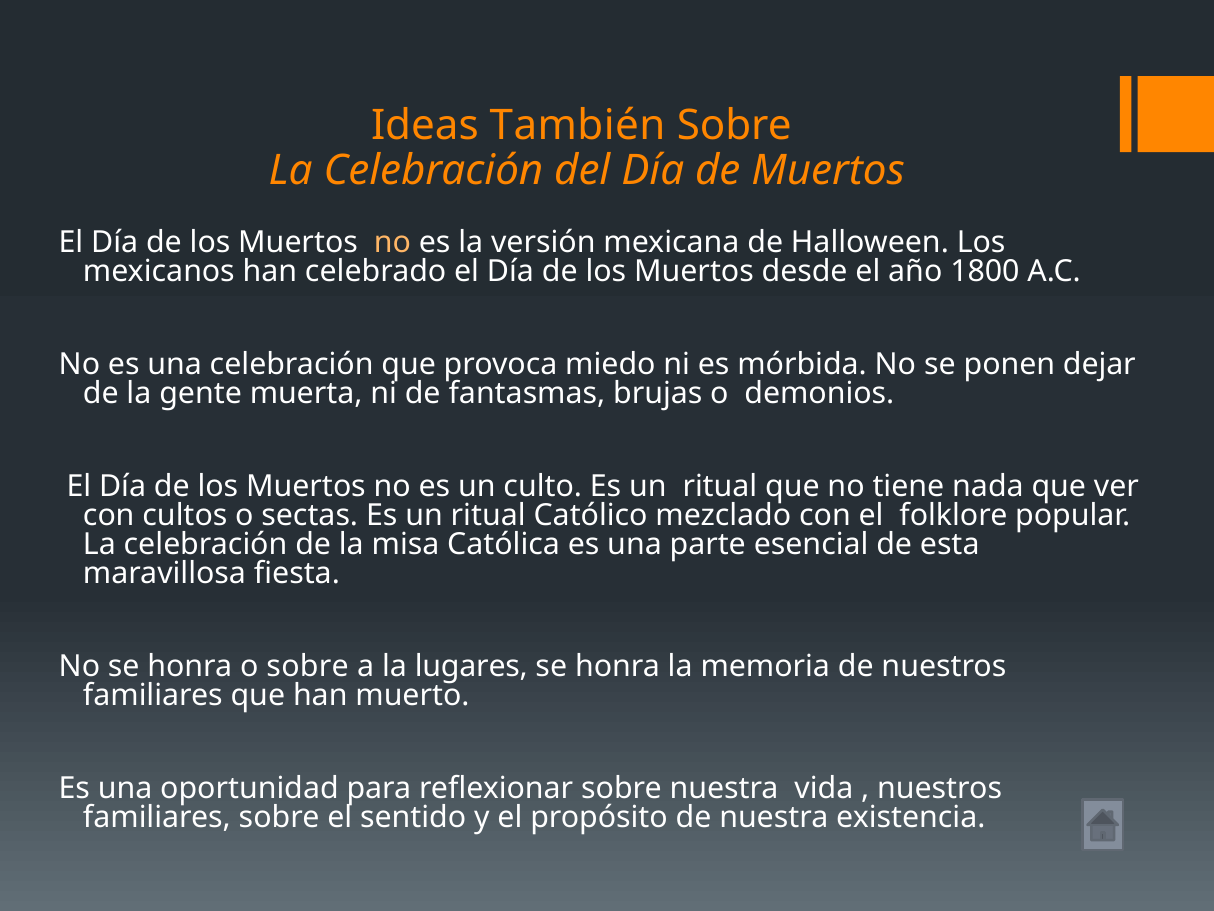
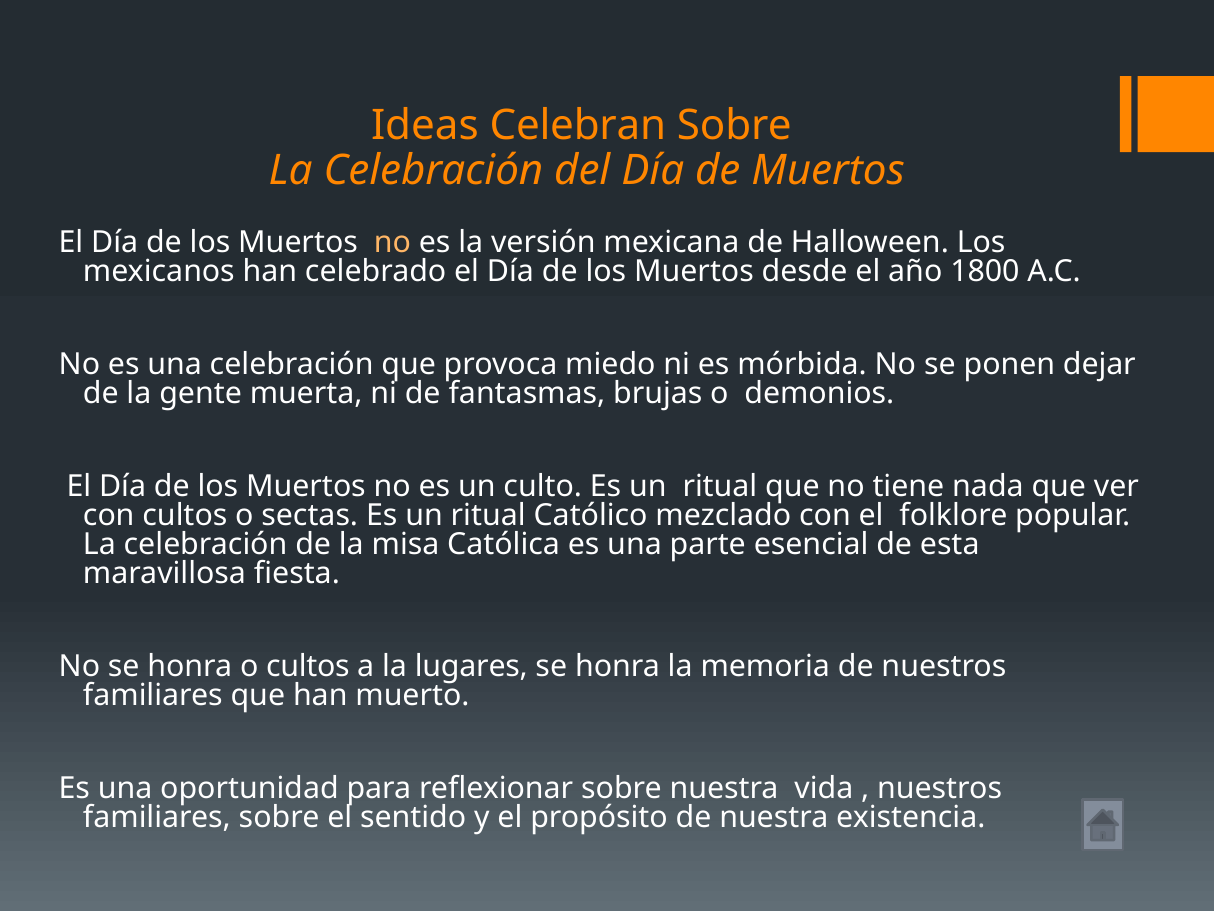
También: También -> Celebran
o sobre: sobre -> cultos
